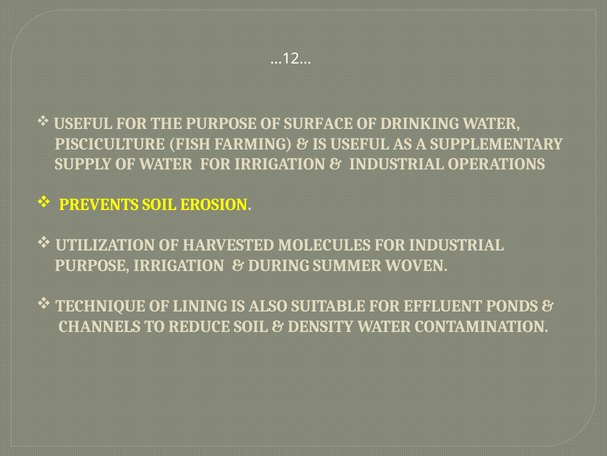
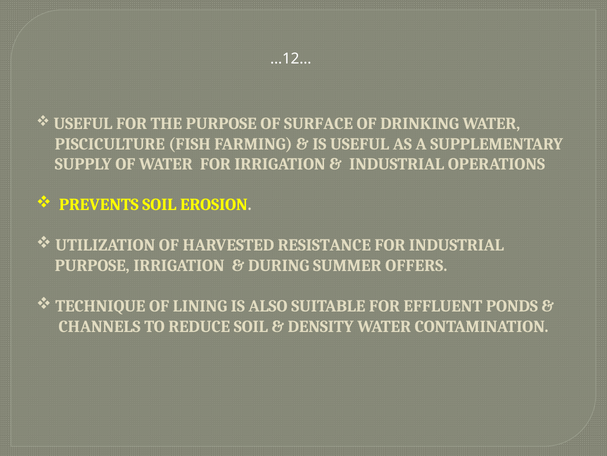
MOLECULES: MOLECULES -> RESISTANCE
WOVEN: WOVEN -> OFFERS
